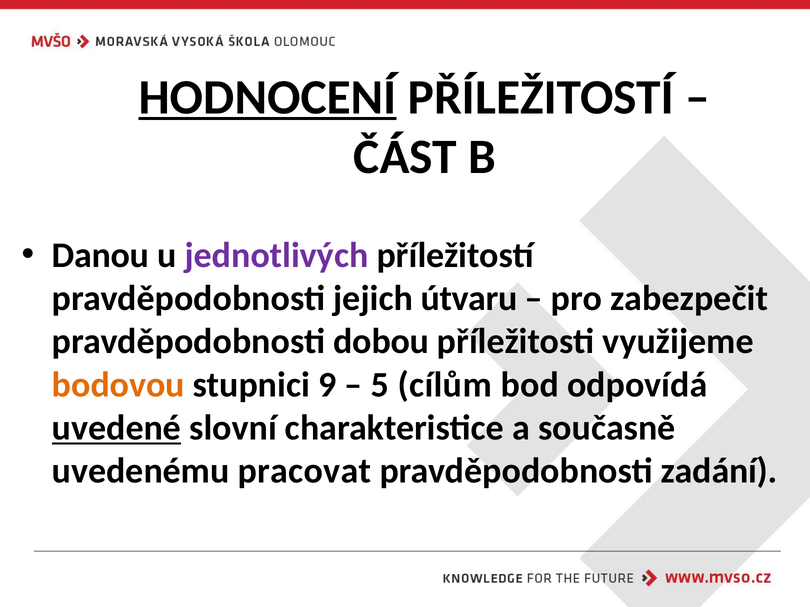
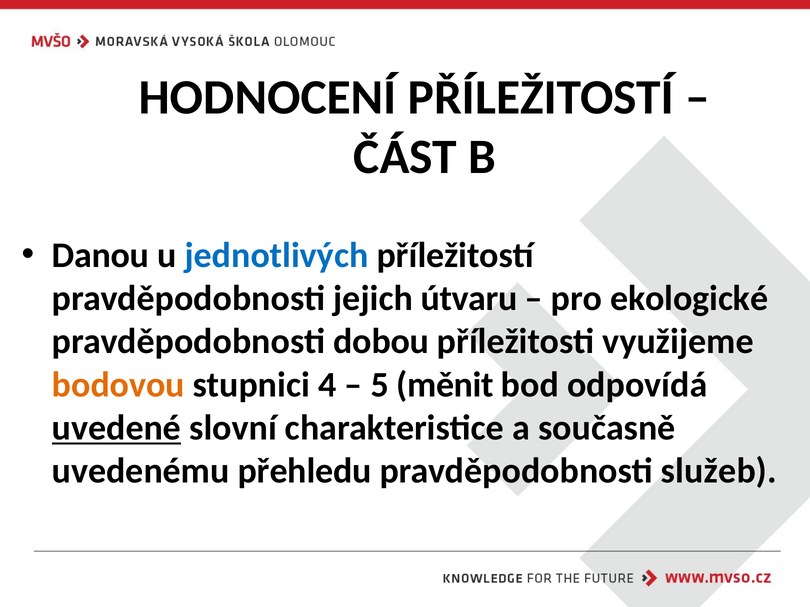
HODNOCENÍ underline: present -> none
jednotlivých colour: purple -> blue
zabezpečit: zabezpečit -> ekologické
9: 9 -> 4
cílům: cílům -> měnit
pracovat: pracovat -> přehledu
zadání: zadání -> služeb
